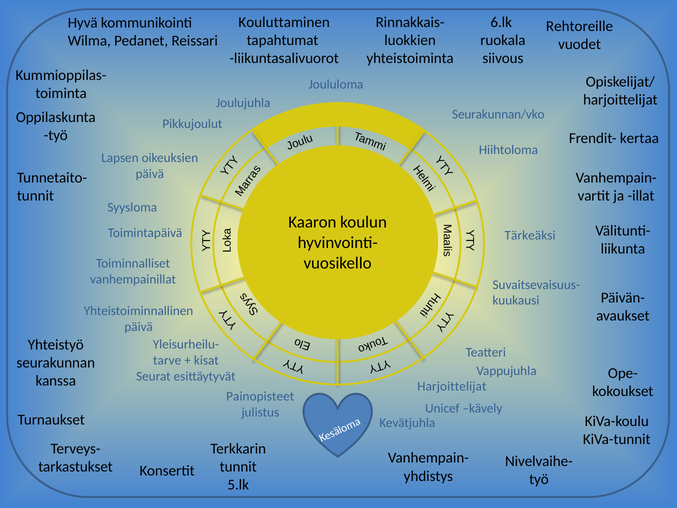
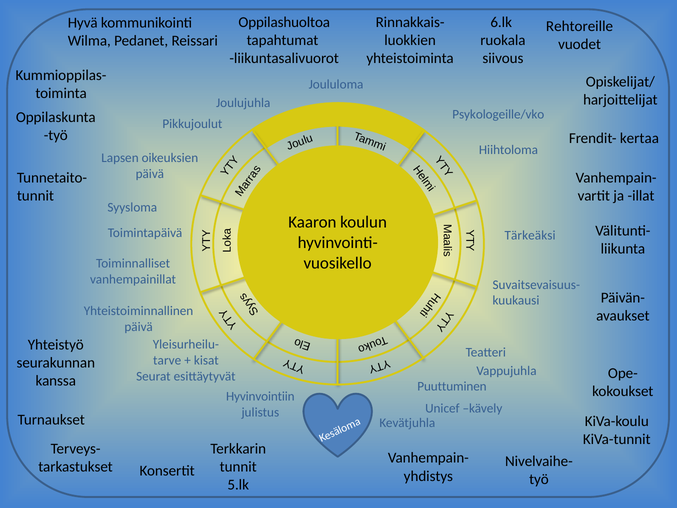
Kouluttaminen: Kouluttaminen -> Oppilashuoltoa
Seurakunnan/vko: Seurakunnan/vko -> Psykologeille/vko
Harjoittelijat at (452, 386): Harjoittelijat -> Puuttuminen
Painopisteet: Painopisteet -> Hyvinvointiin
